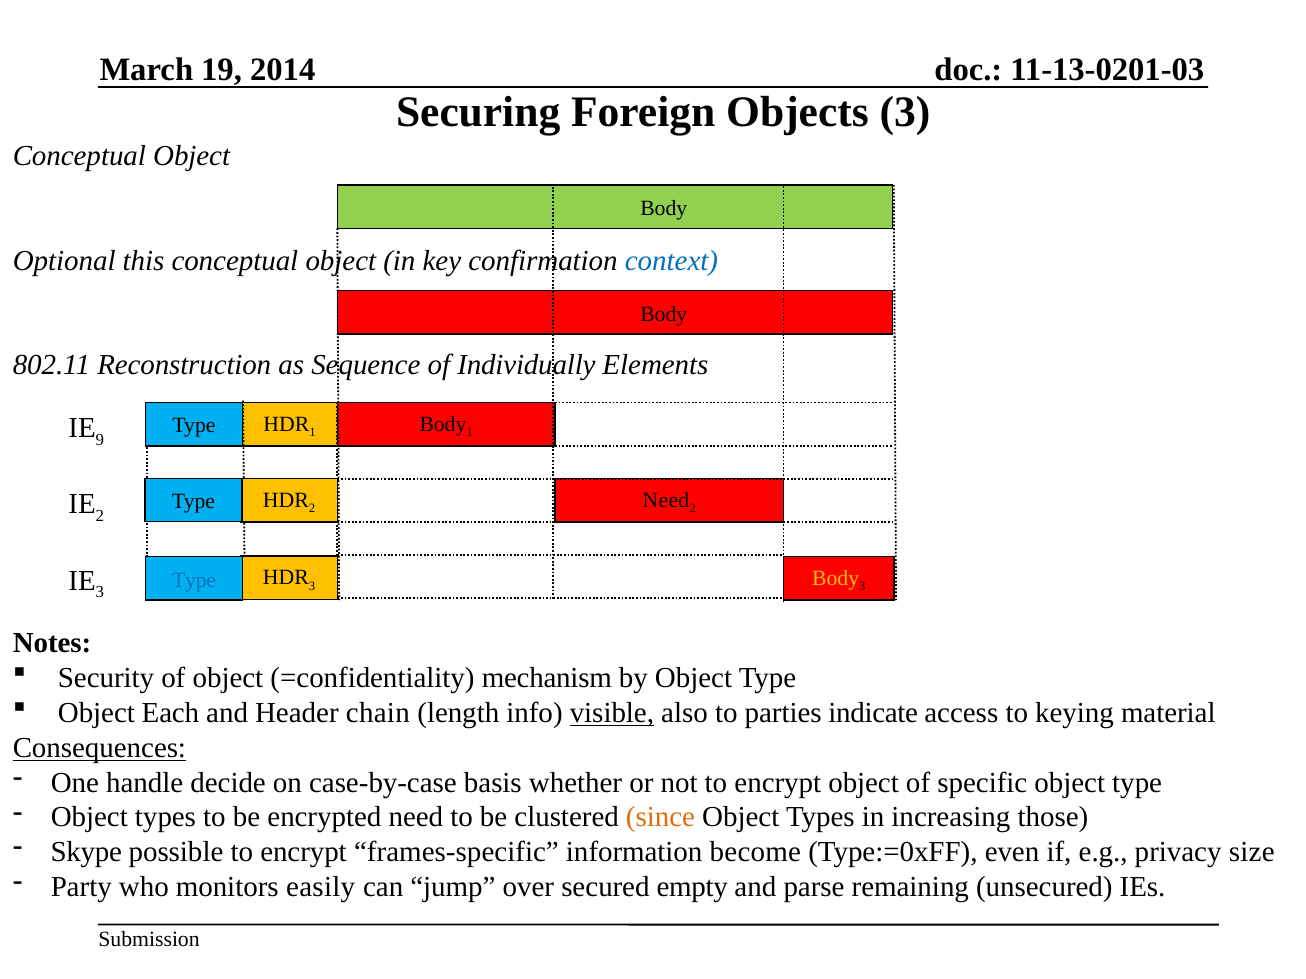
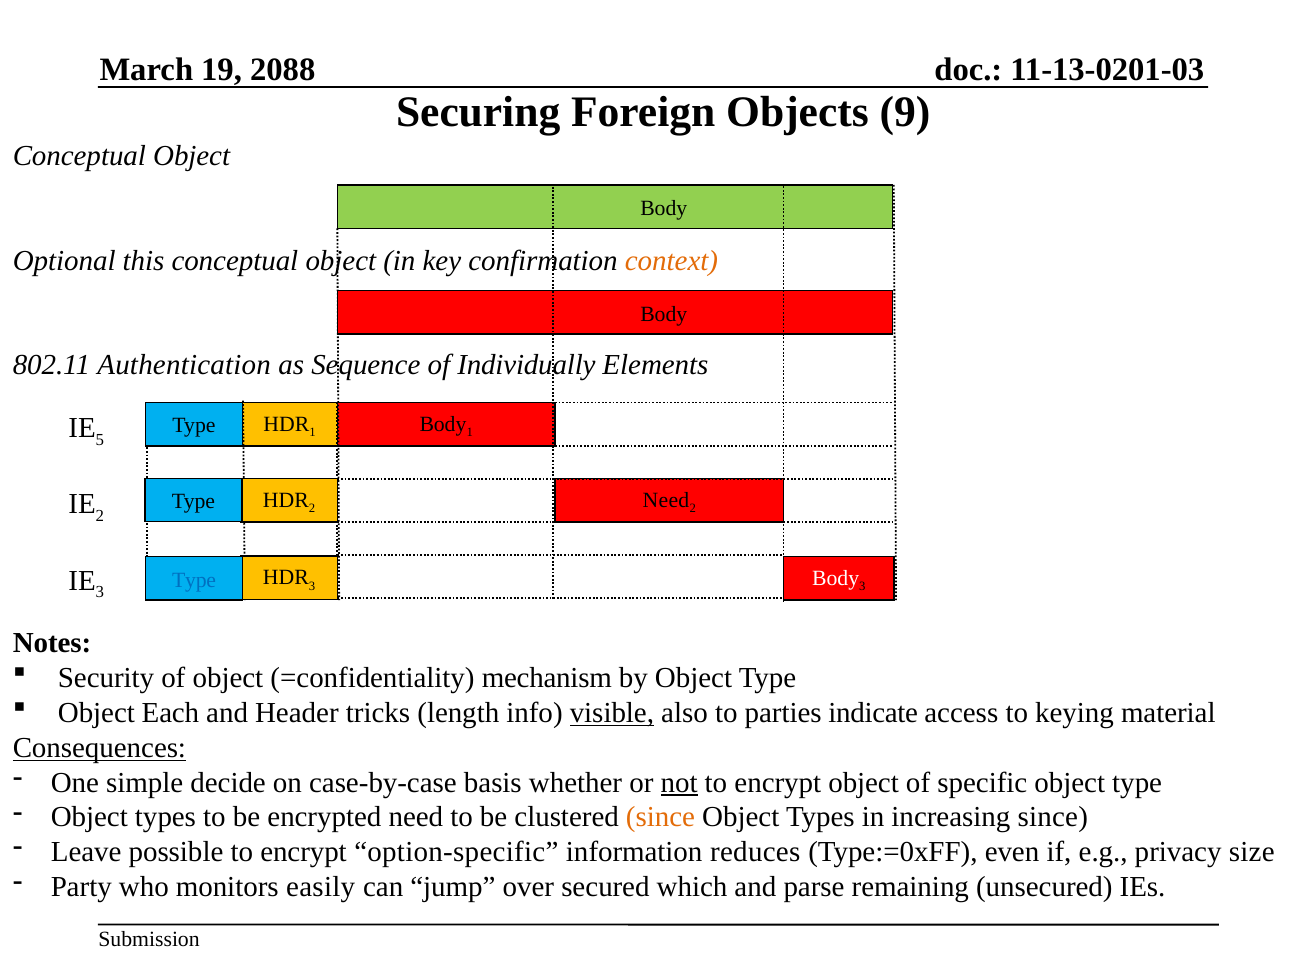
2014: 2014 -> 2088
Objects 3: 3 -> 9
context colour: blue -> orange
Reconstruction: Reconstruction -> Authentication
9: 9 -> 5
Body at (836, 578) colour: yellow -> white
chain: chain -> tricks
handle: handle -> simple
not underline: none -> present
increasing those: those -> since
Skype: Skype -> Leave
frames-specific: frames-specific -> option-specific
become: become -> reduces
empty: empty -> which
